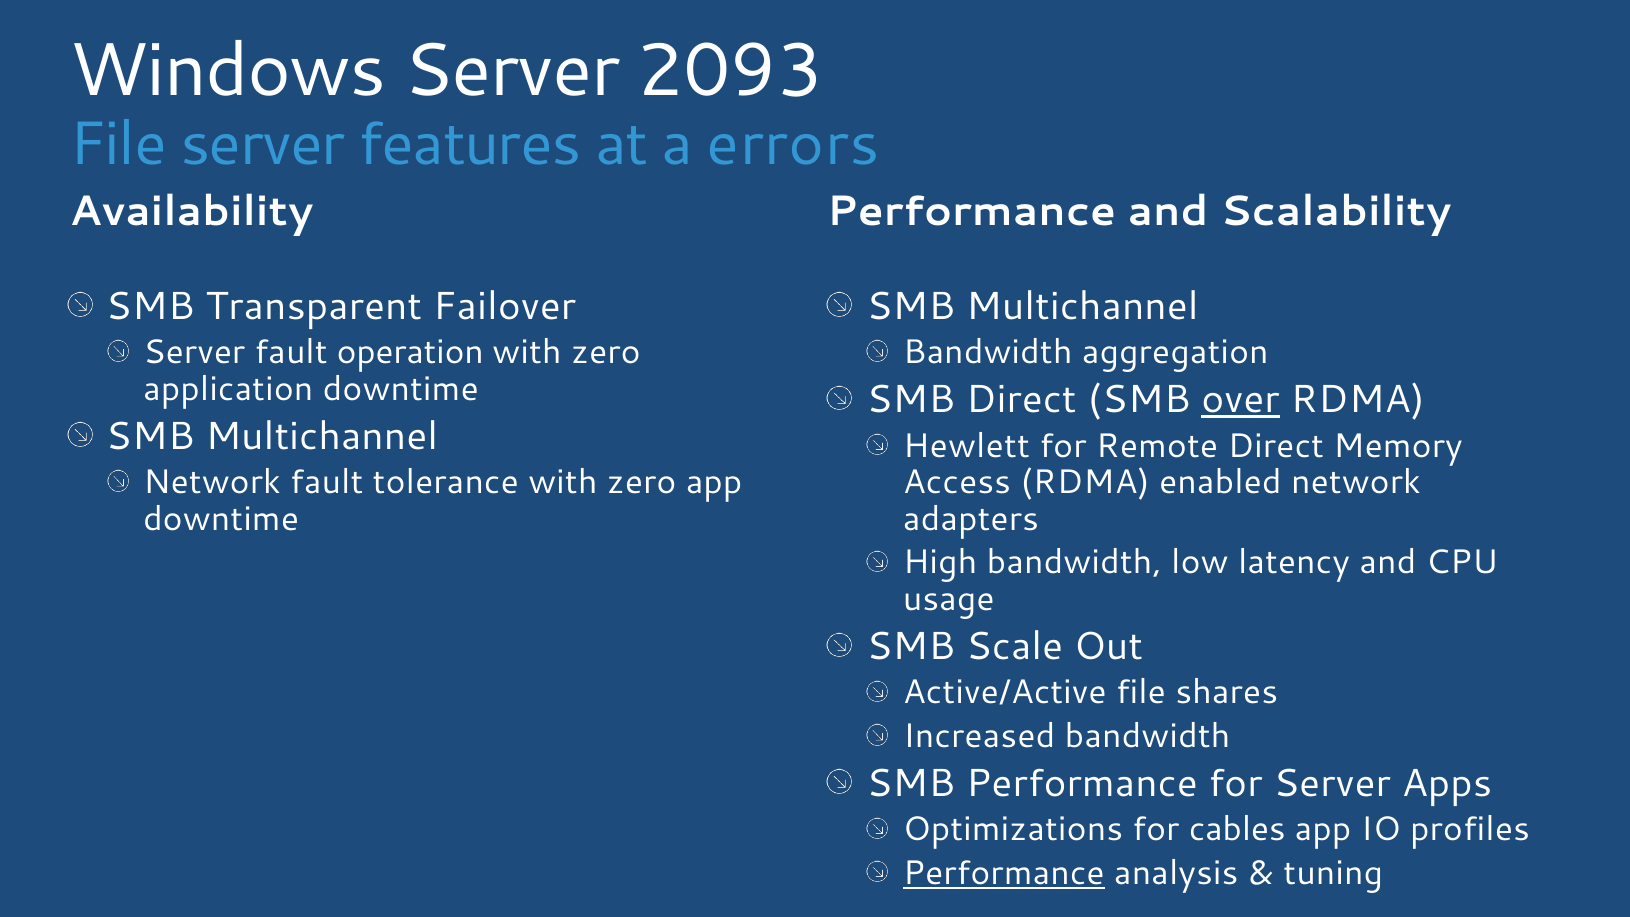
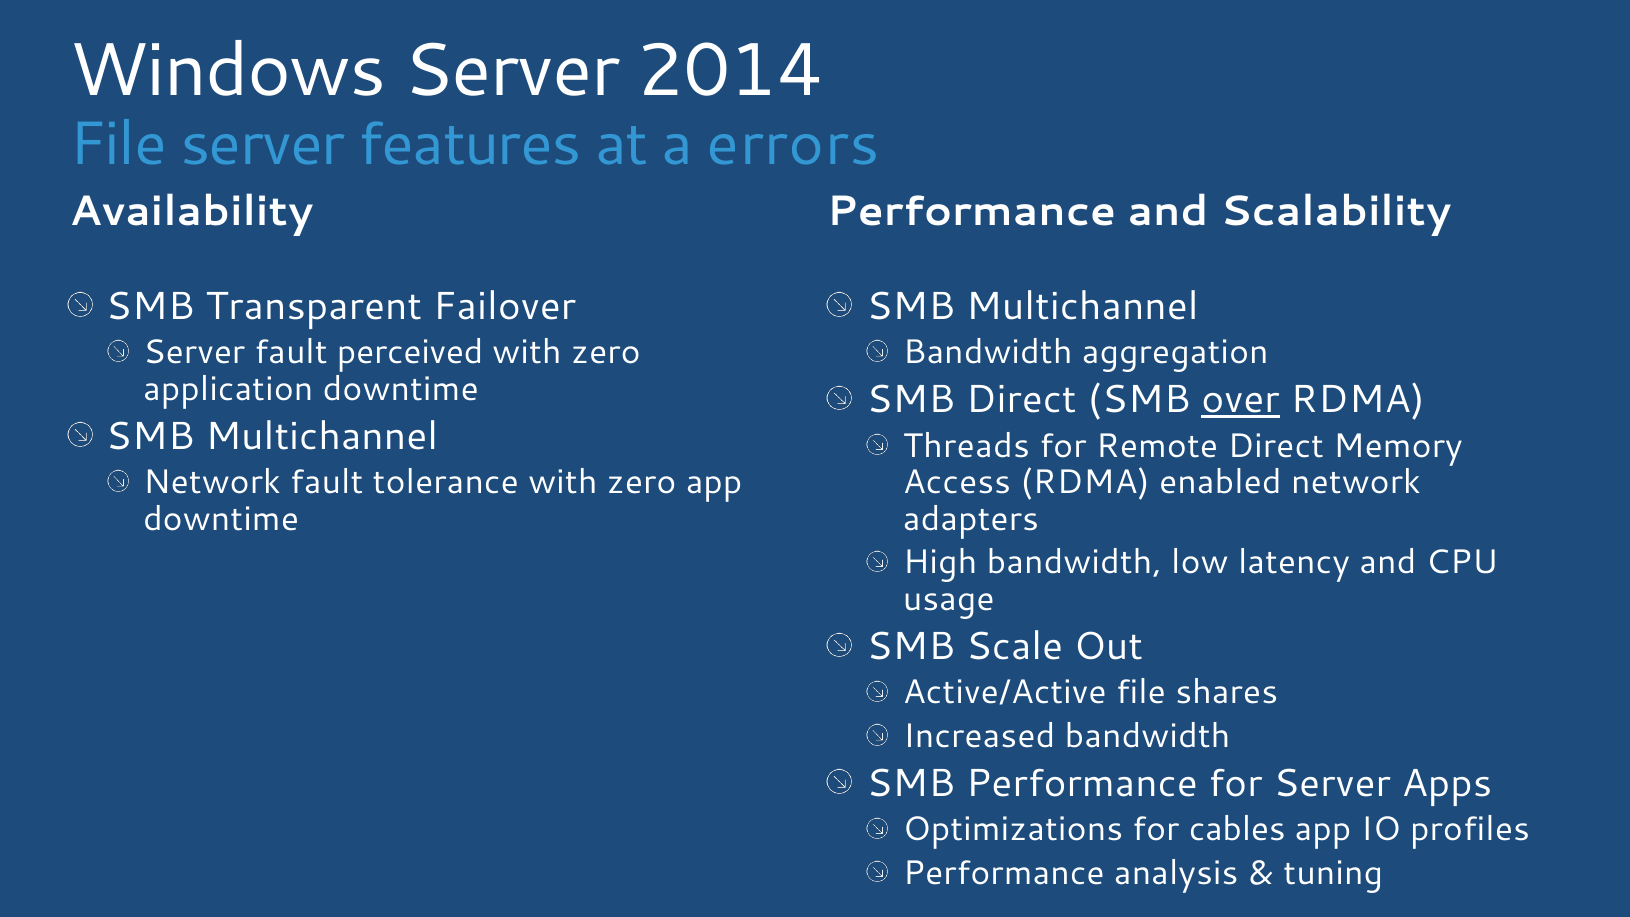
2093: 2093 -> 2014
operation: operation -> perceived
Hewlett: Hewlett -> Threads
Performance at (1004, 873) underline: present -> none
